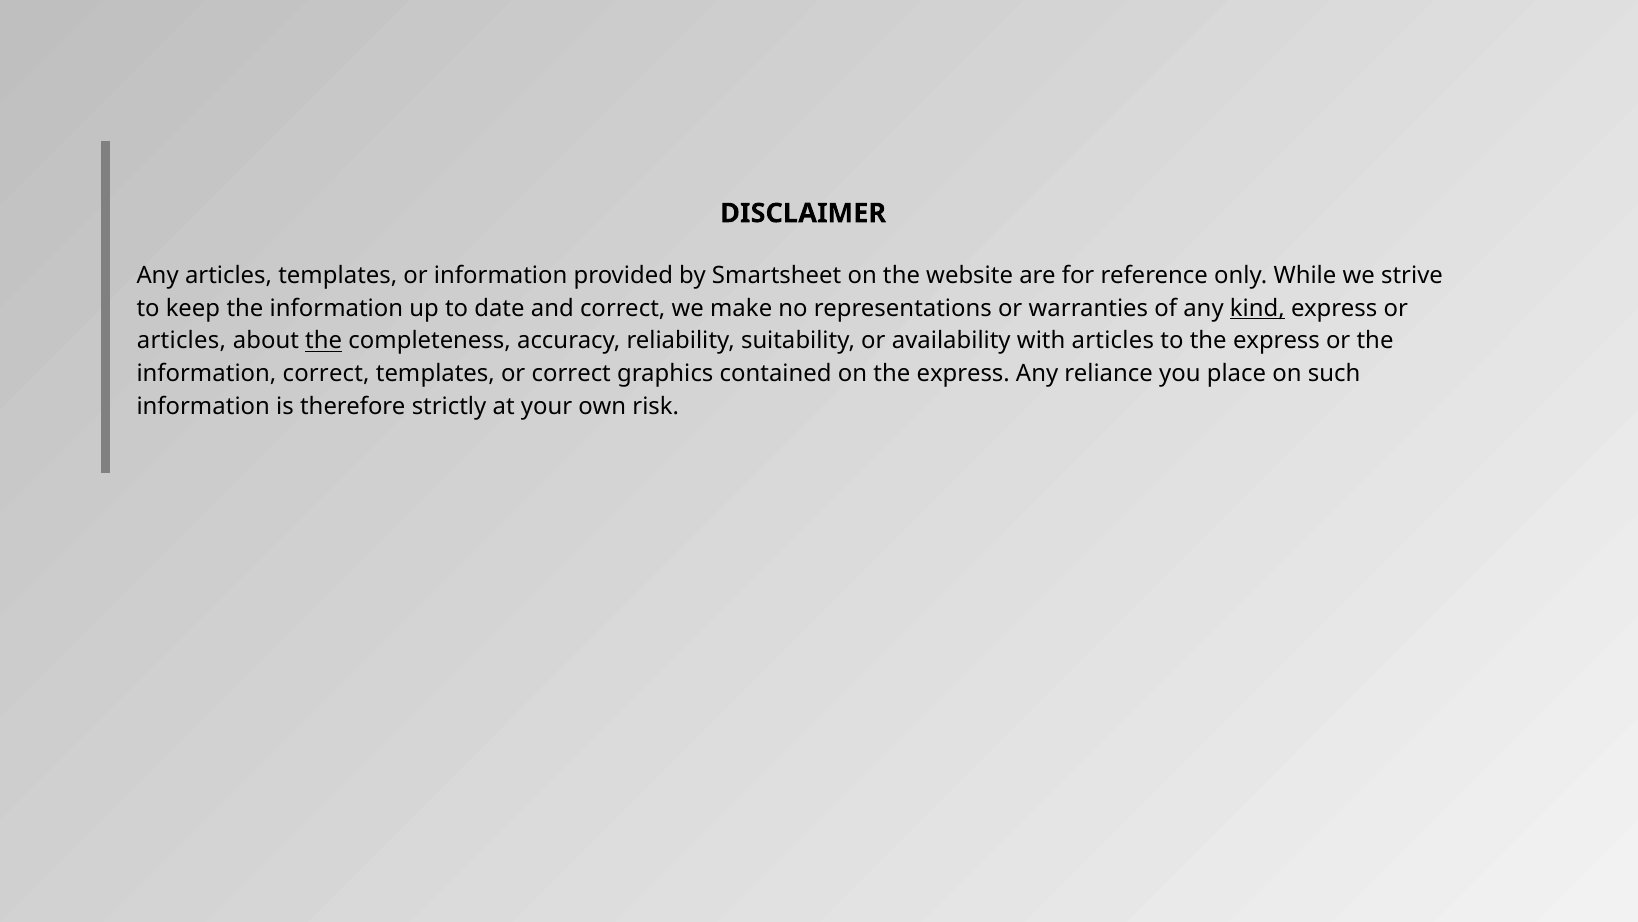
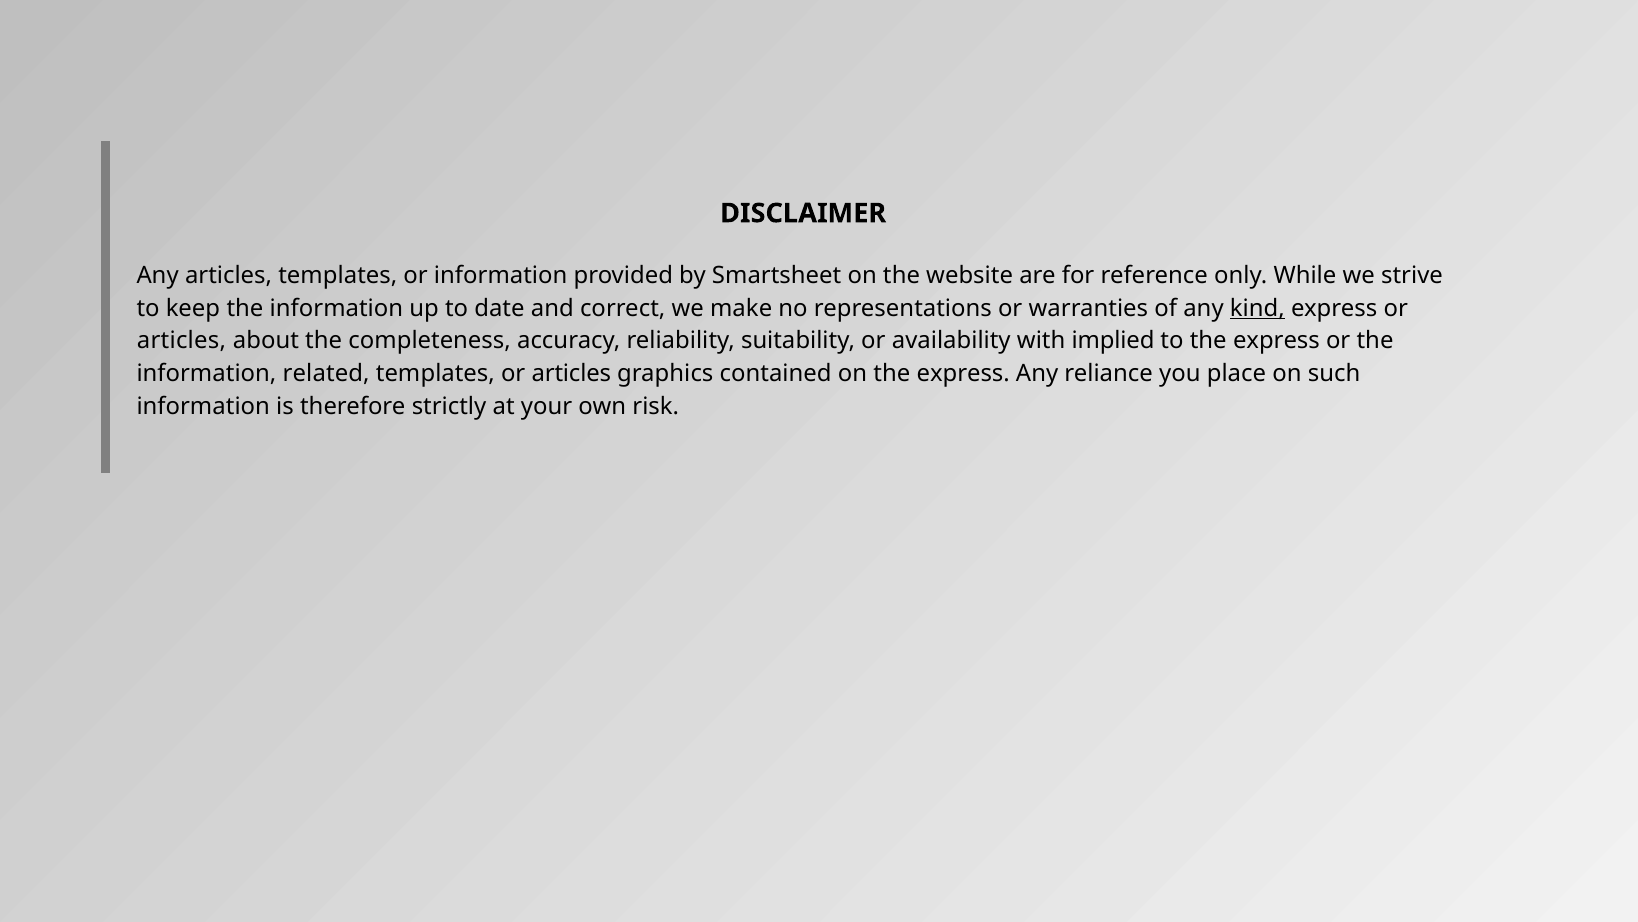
the at (324, 341) underline: present -> none
with articles: articles -> implied
information correct: correct -> related
templates or correct: correct -> articles
